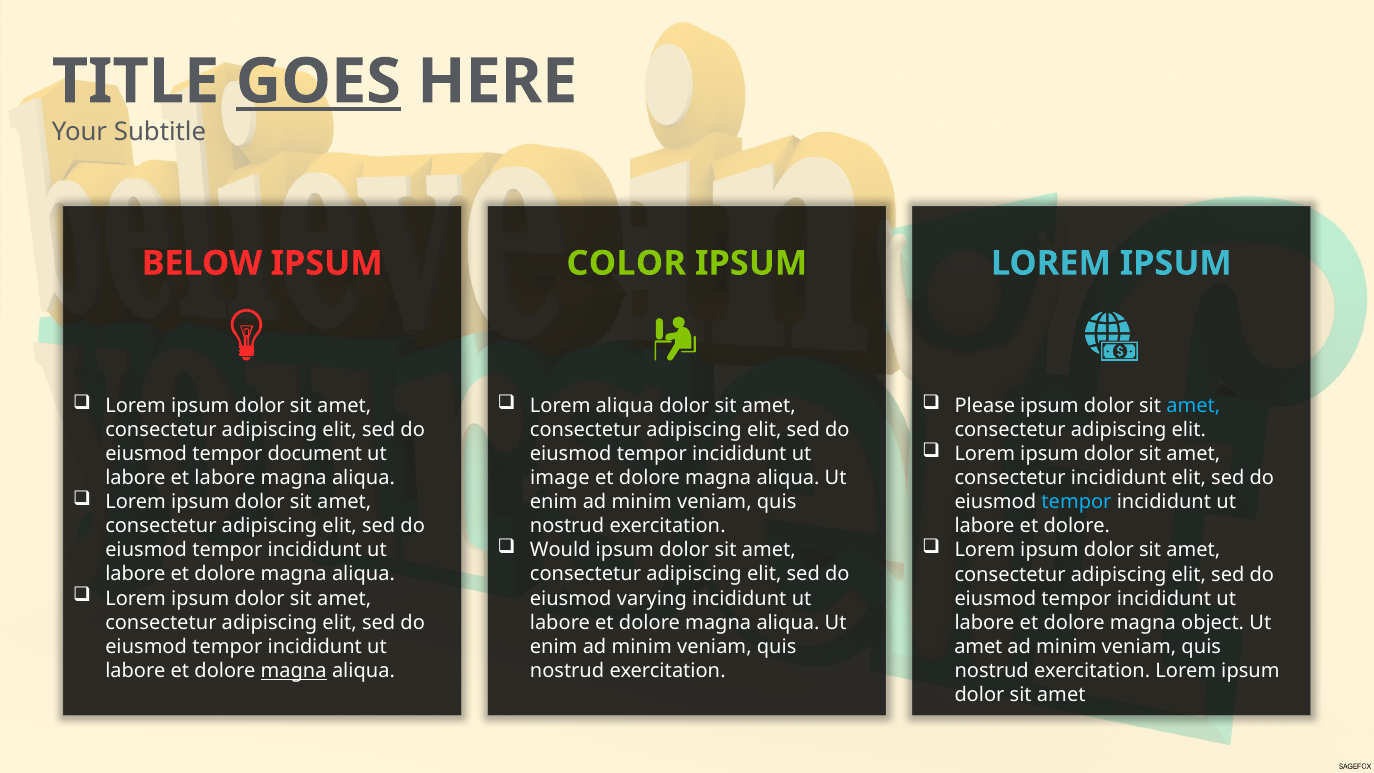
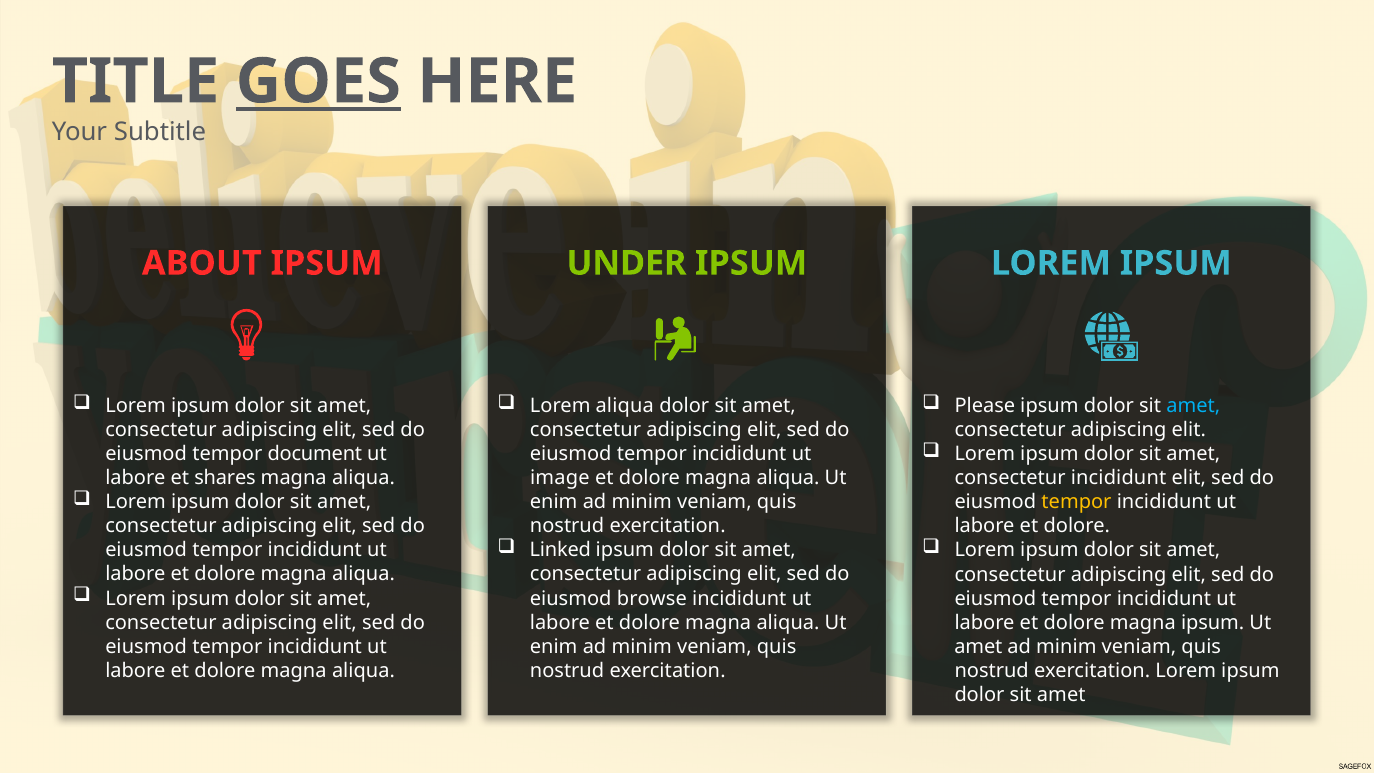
BELOW: BELOW -> ABOUT
COLOR: COLOR -> UNDER
et labore: labore -> shares
tempor at (1077, 502) colour: light blue -> yellow
Would: Would -> Linked
varying: varying -> browse
magna object: object -> ipsum
magna at (294, 671) underline: present -> none
